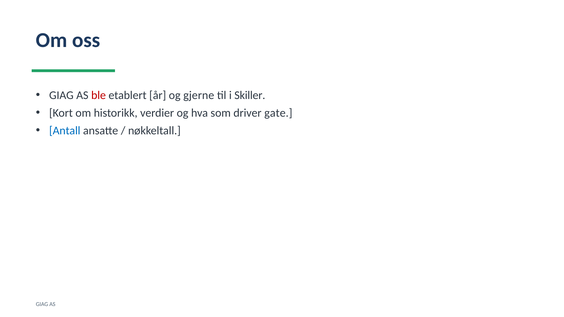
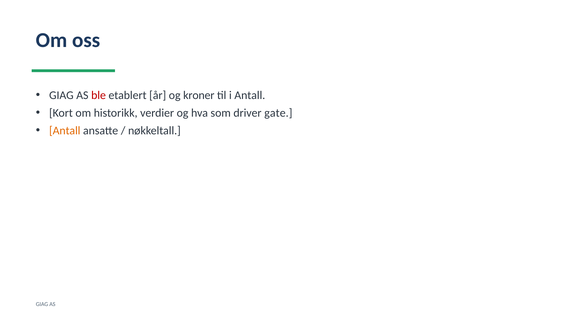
gjerne: gjerne -> kroner
i Skiller: Skiller -> Antall
Antall at (65, 131) colour: blue -> orange
